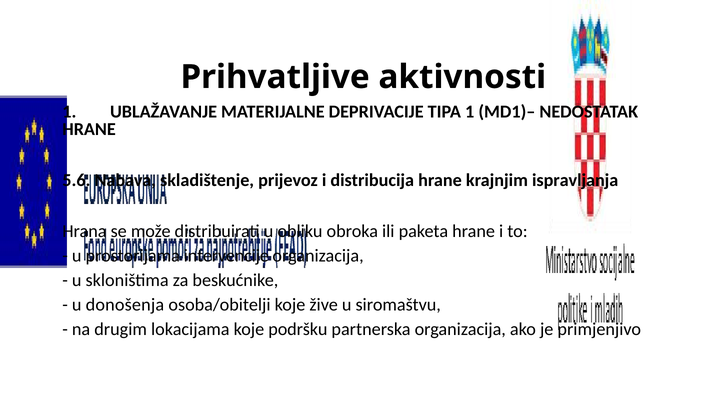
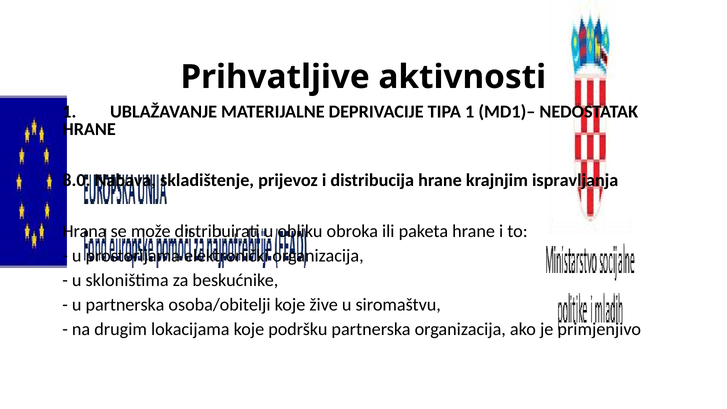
5.6: 5.6 -> 8.0
intervencije: intervencije -> elektronički
u donošenja: donošenja -> partnerska
